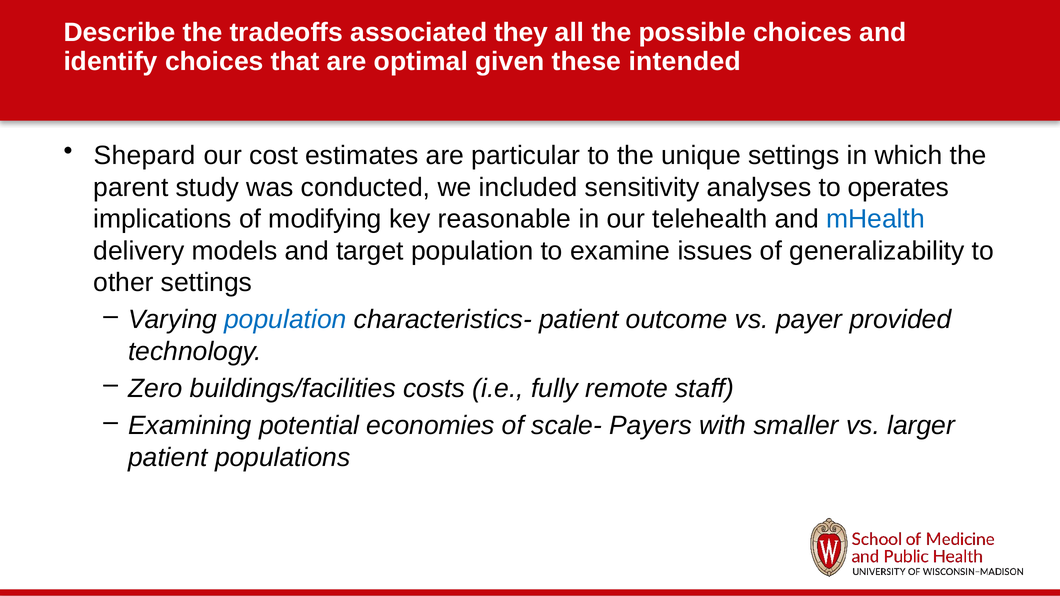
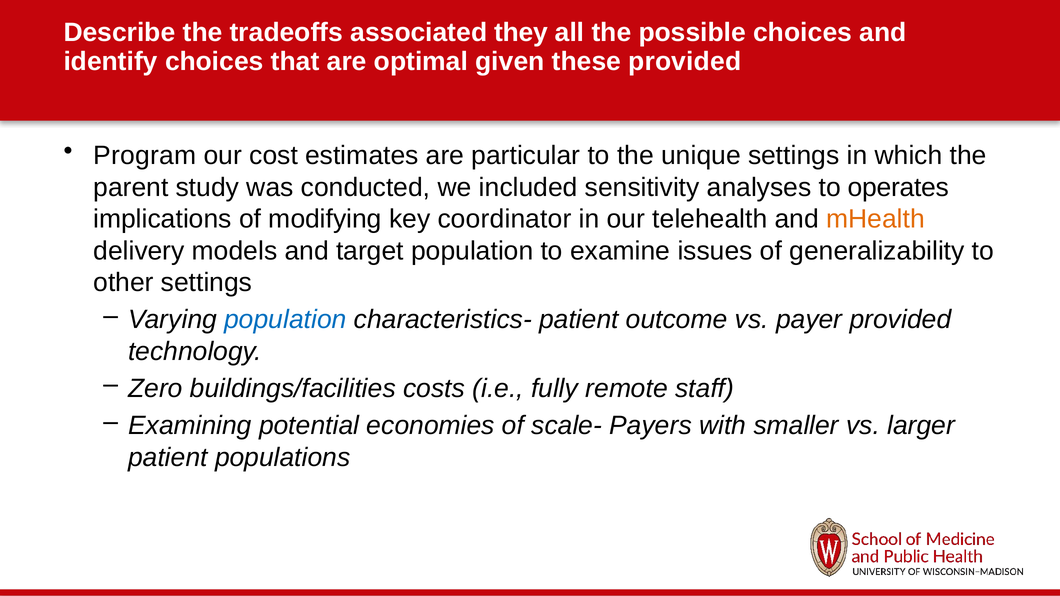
these intended: intended -> provided
Shepard: Shepard -> Program
reasonable: reasonable -> coordinator
mHealth colour: blue -> orange
